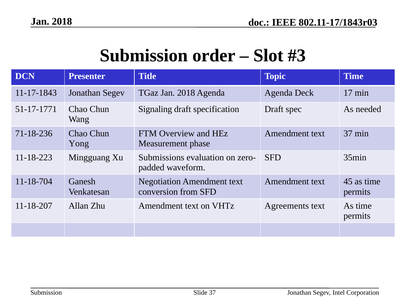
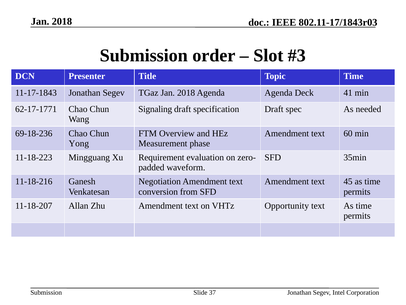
17: 17 -> 41
51-17-1771: 51-17-1771 -> 62-17-1771
71-18-236: 71-18-236 -> 69-18-236
text 37: 37 -> 60
Submissions: Submissions -> Requirement
11-18-704: 11-18-704 -> 11-18-216
Agreements: Agreements -> Opportunity
